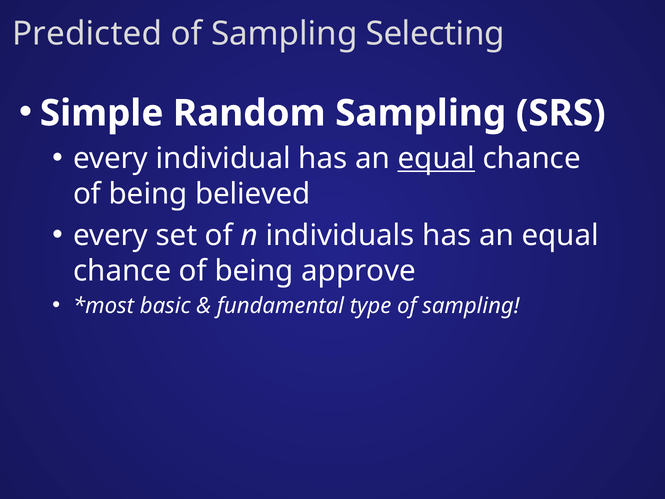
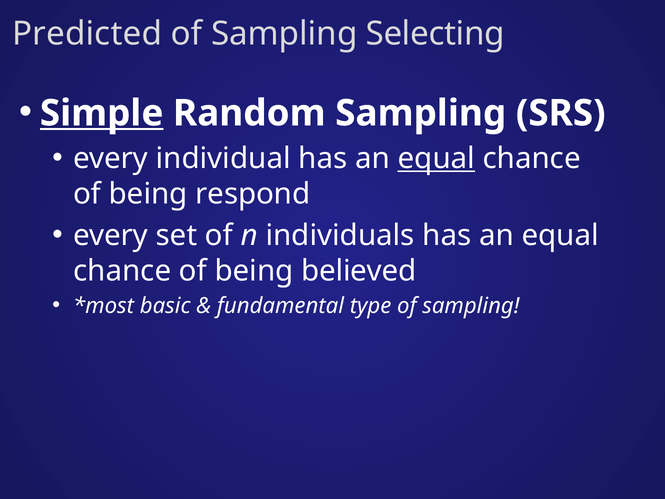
Simple underline: none -> present
believed: believed -> respond
approve: approve -> believed
